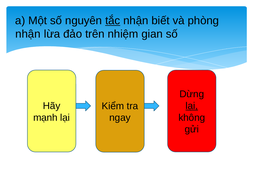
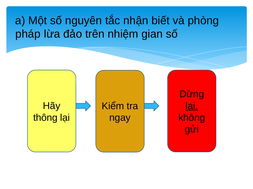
tắc underline: present -> none
nhận at (28, 34): nhận -> pháp
mạnh: mạnh -> thông
